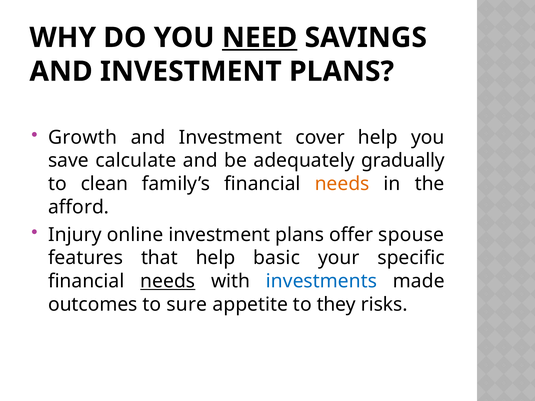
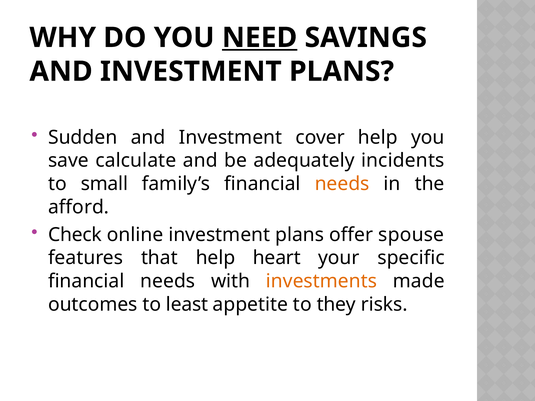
Growth: Growth -> Sudden
gradually: gradually -> incidents
clean: clean -> small
Injury: Injury -> Check
basic: basic -> heart
needs at (168, 281) underline: present -> none
investments colour: blue -> orange
sure: sure -> least
